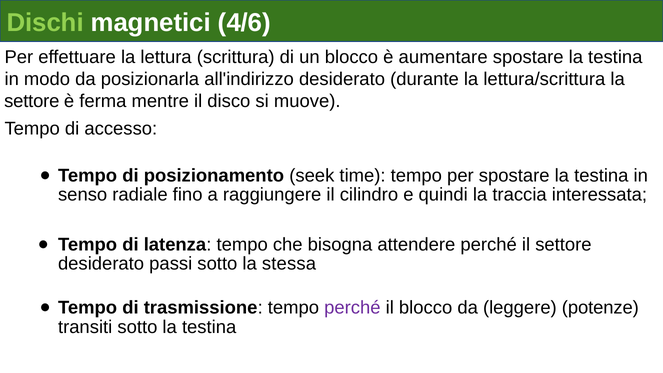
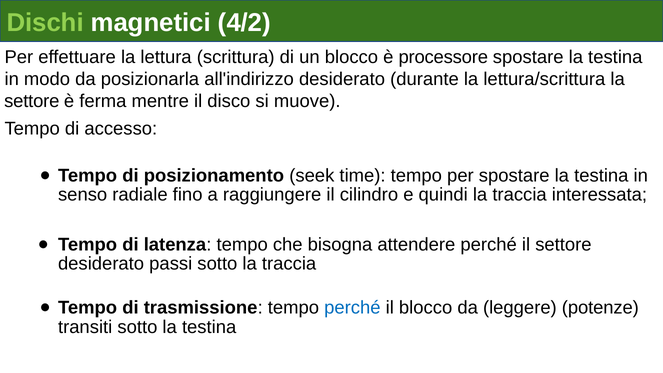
4/6: 4/6 -> 4/2
aumentare: aumentare -> processore
sotto la stessa: stessa -> traccia
perché at (352, 308) colour: purple -> blue
